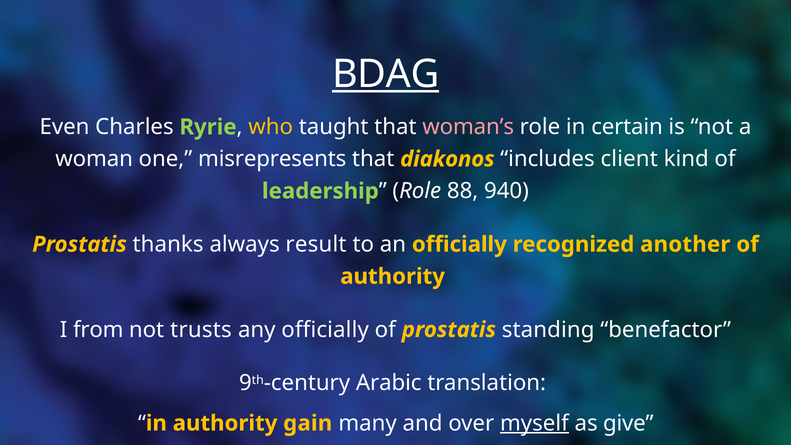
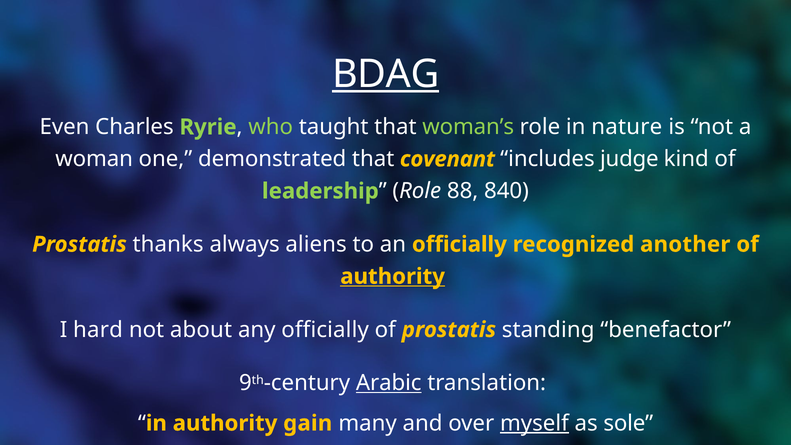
who colour: yellow -> light green
woman’s colour: pink -> light green
certain: certain -> nature
misrepresents: misrepresents -> demonstrated
diakonos: diakonos -> covenant
client: client -> judge
940: 940 -> 840
result: result -> aliens
authority at (393, 276) underline: none -> present
from: from -> hard
trusts: trusts -> about
Arabic underline: none -> present
give: give -> sole
